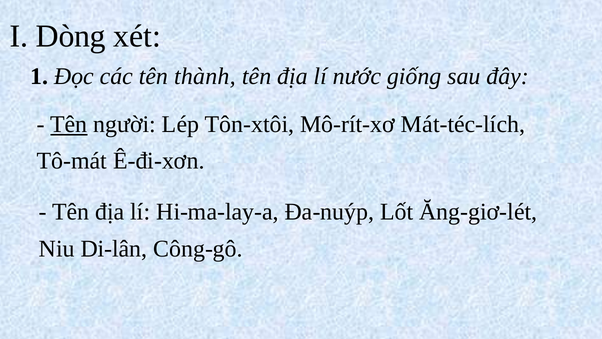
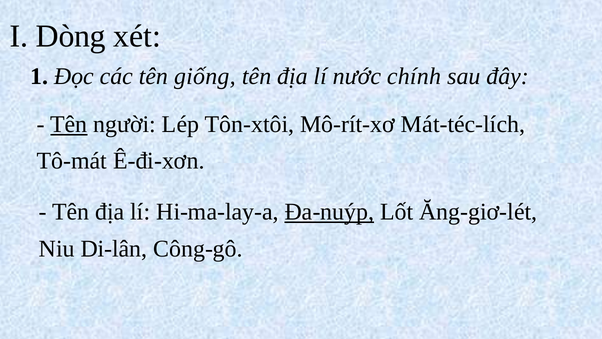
thành: thành -> giống
giống: giống -> chính
Đa-nuýp underline: none -> present
